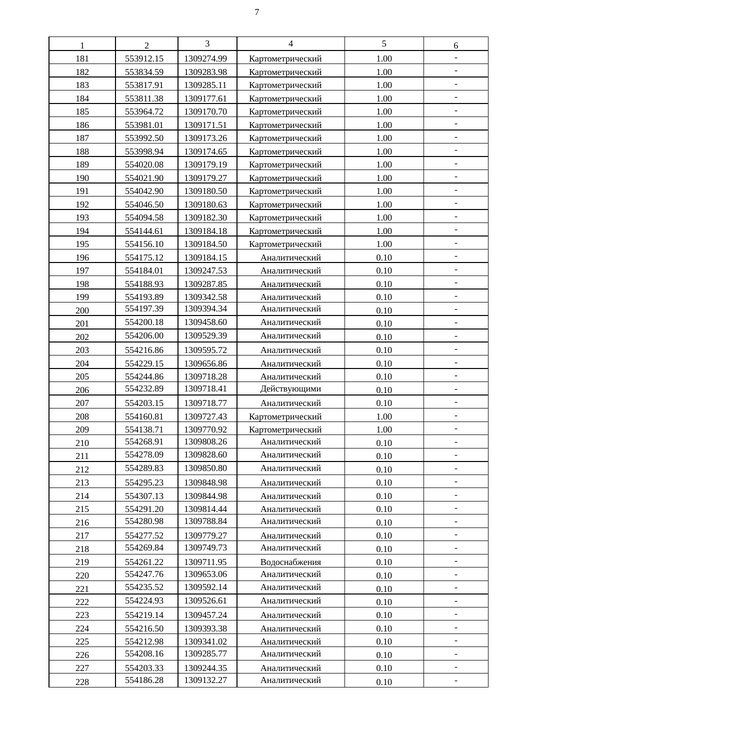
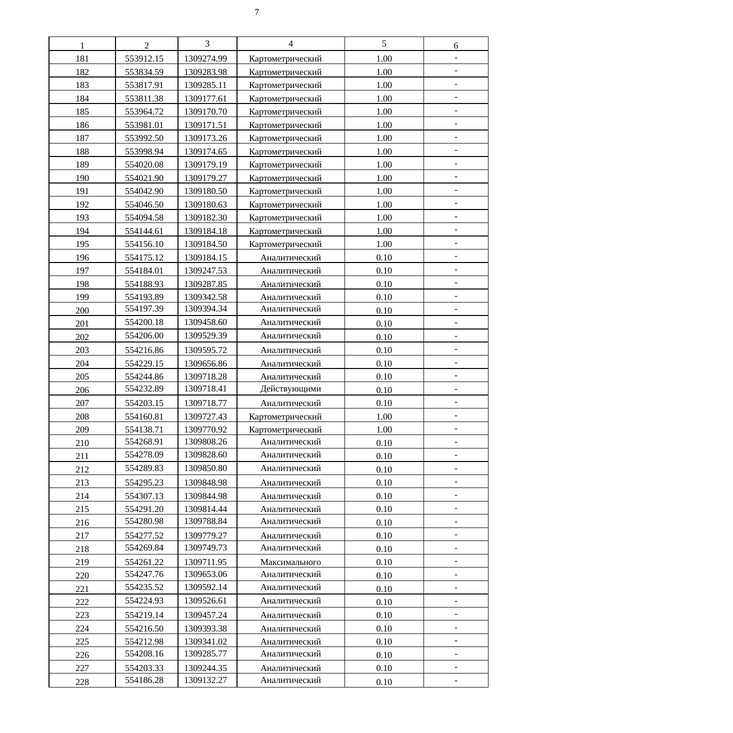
Водоснабжения: Водоснабжения -> Максимального
